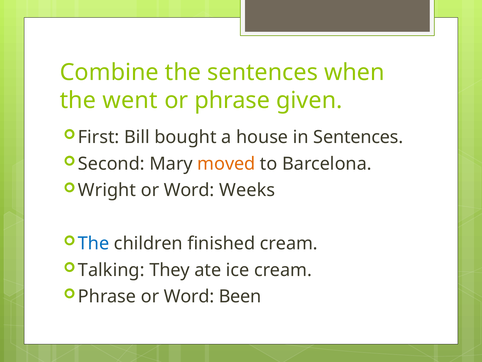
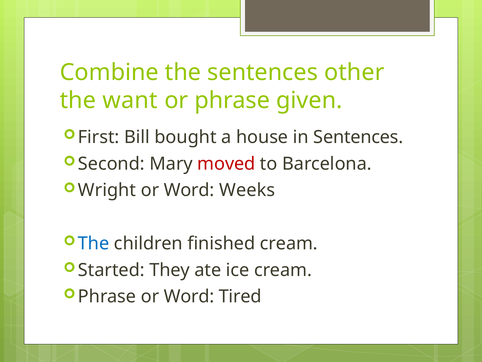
when: when -> other
went: went -> want
moved colour: orange -> red
Talking: Talking -> Started
Been: Been -> Tired
